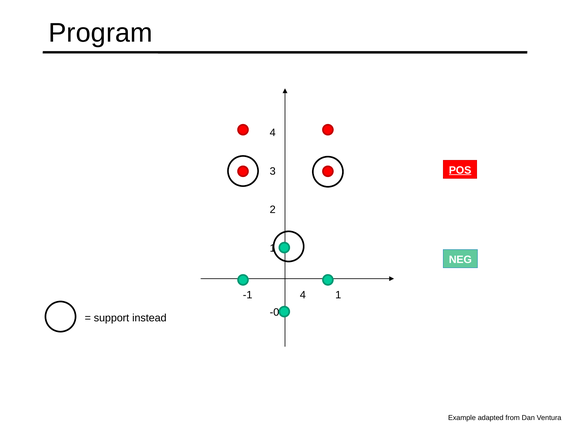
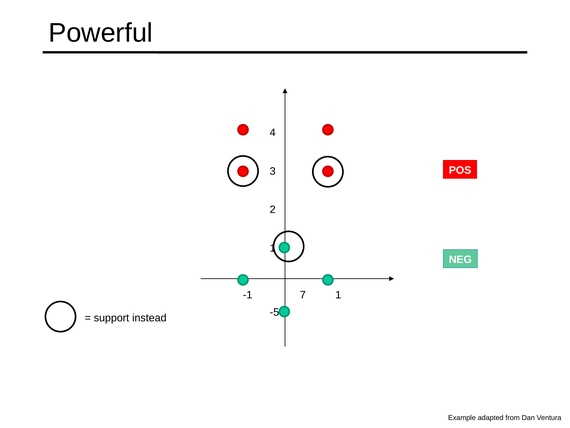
Program: Program -> Powerful
POS underline: present -> none
-1 4: 4 -> 7
-0: -0 -> -5
